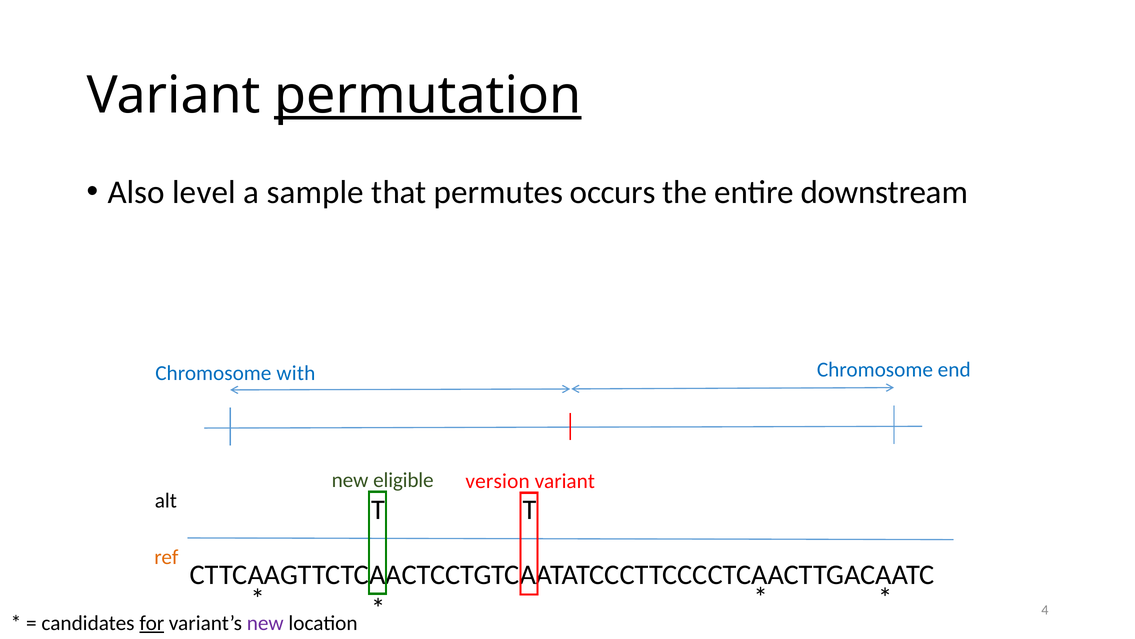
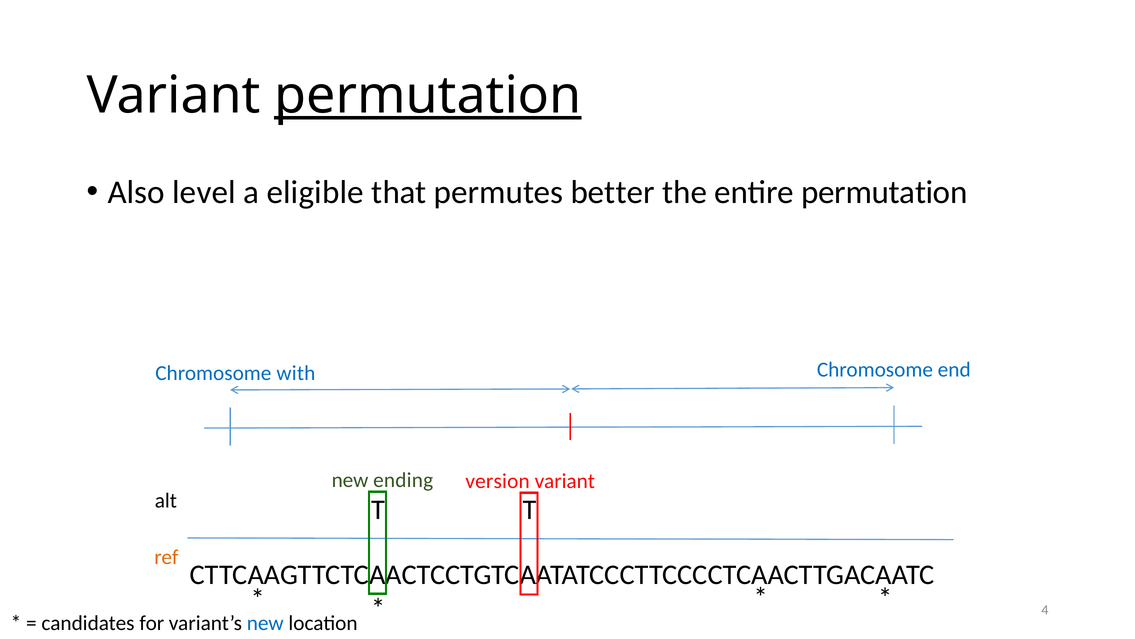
sample: sample -> eligible
occurs: occurs -> better
entire downstream: downstream -> permutation
eligible: eligible -> ending
for underline: present -> none
new at (265, 622) colour: purple -> blue
